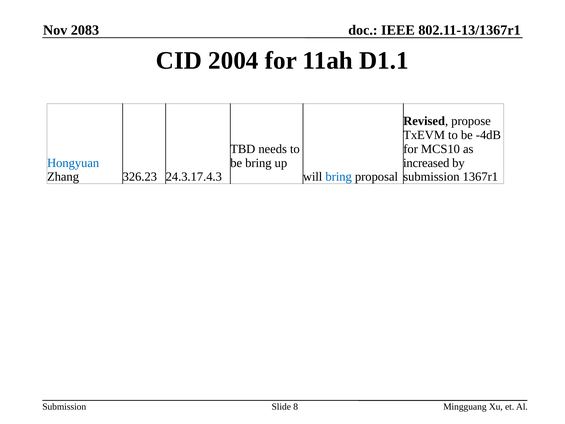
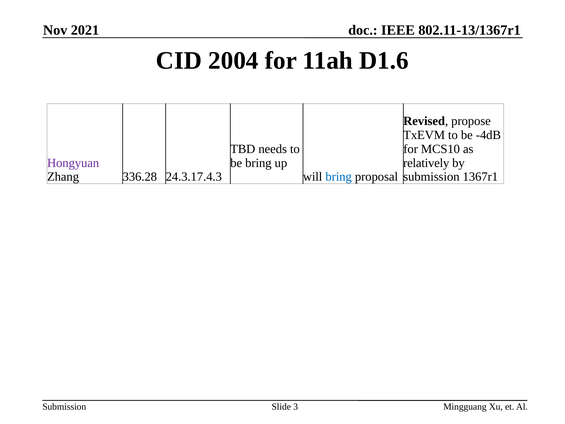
2083: 2083 -> 2021
D1.1: D1.1 -> D1.6
Hongyuan colour: blue -> purple
increased: increased -> relatively
326.23: 326.23 -> 336.28
8: 8 -> 3
